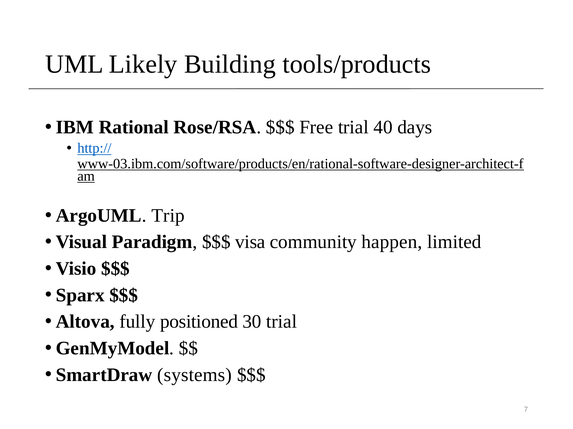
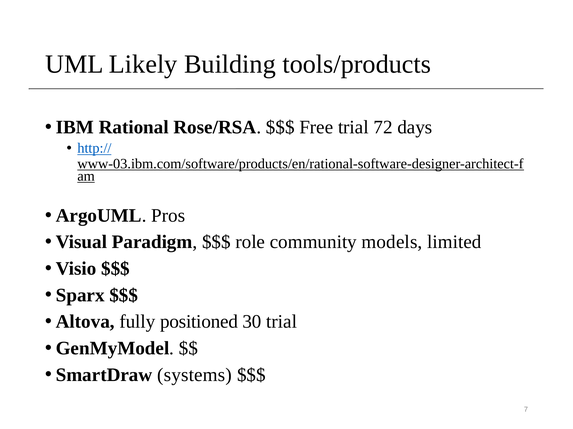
40: 40 -> 72
Trip: Trip -> Pros
visa: visa -> role
happen: happen -> models
